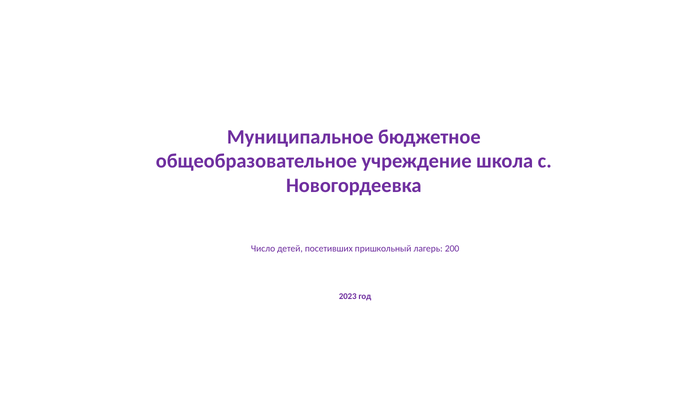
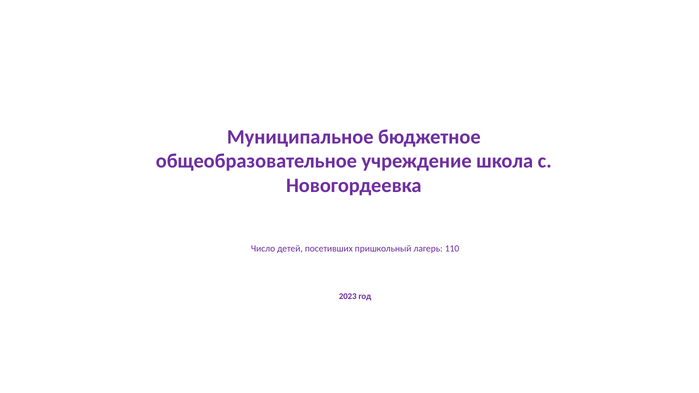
200: 200 -> 110
